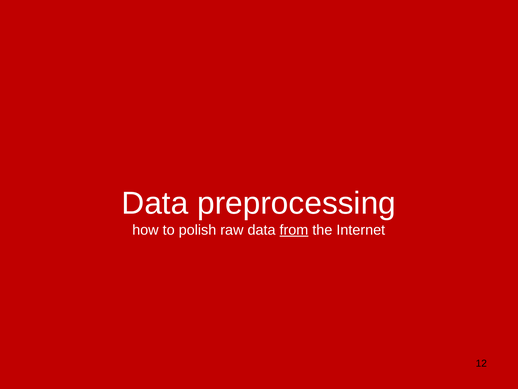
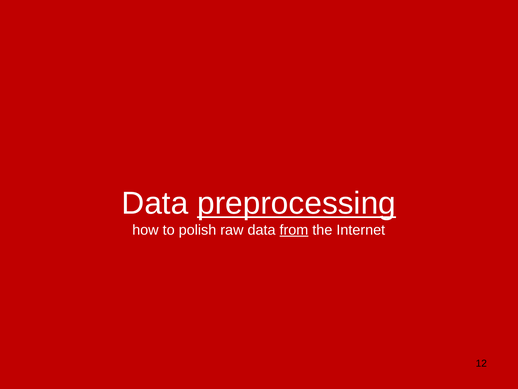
preprocessing underline: none -> present
